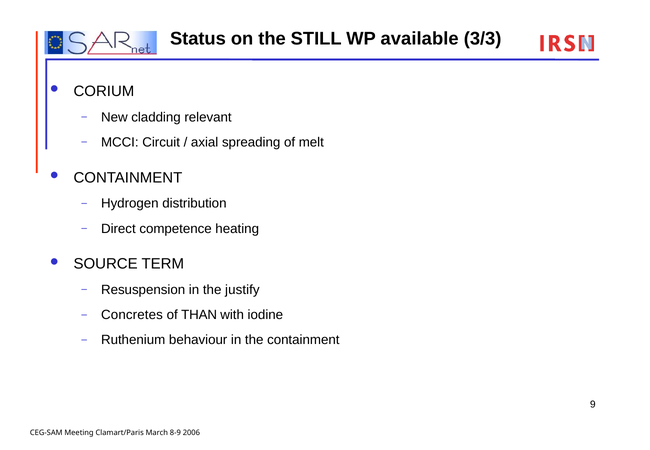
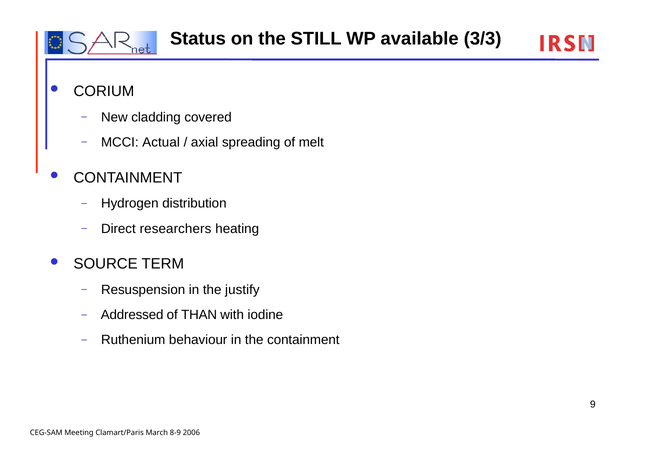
relevant: relevant -> covered
Circuit: Circuit -> Actual
competence: competence -> researchers
Concretes: Concretes -> Addressed
